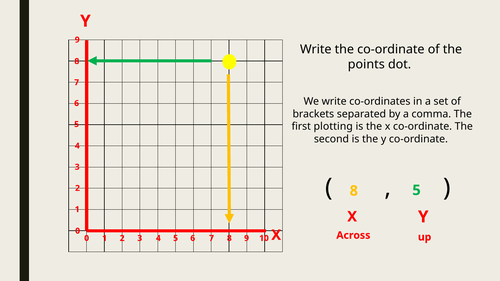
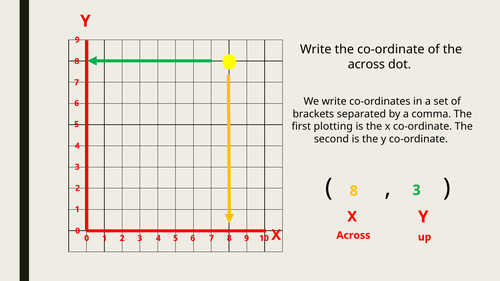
points at (366, 65): points -> across
8 5: 5 -> 3
